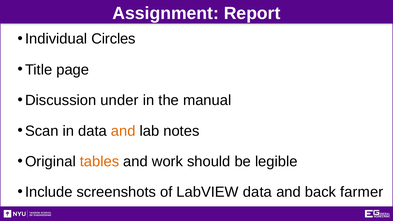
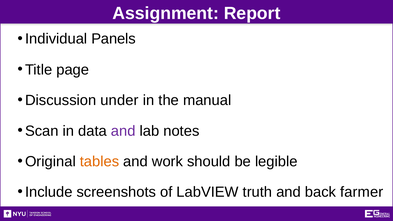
Circles: Circles -> Panels
and at (123, 131) colour: orange -> purple
LabVIEW data: data -> truth
